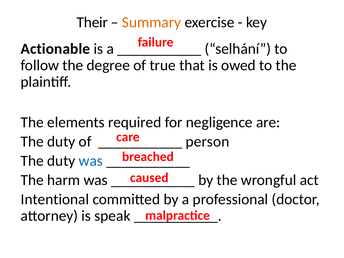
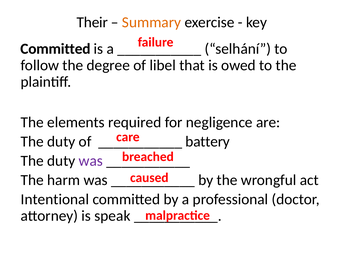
Actionable at (55, 49): Actionable -> Committed
true: true -> libel
person: person -> battery
was at (91, 161) colour: blue -> purple
